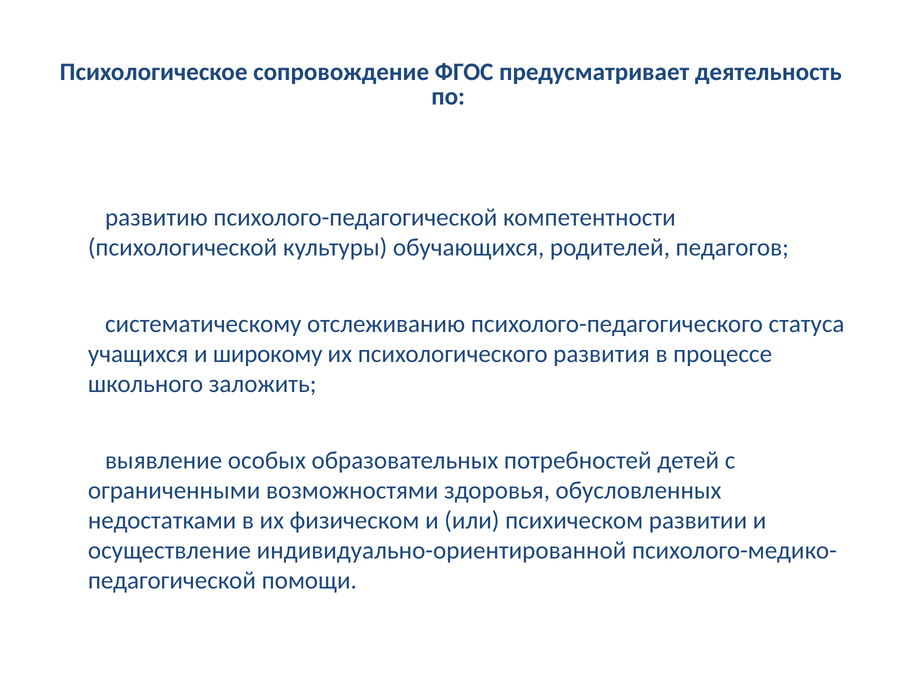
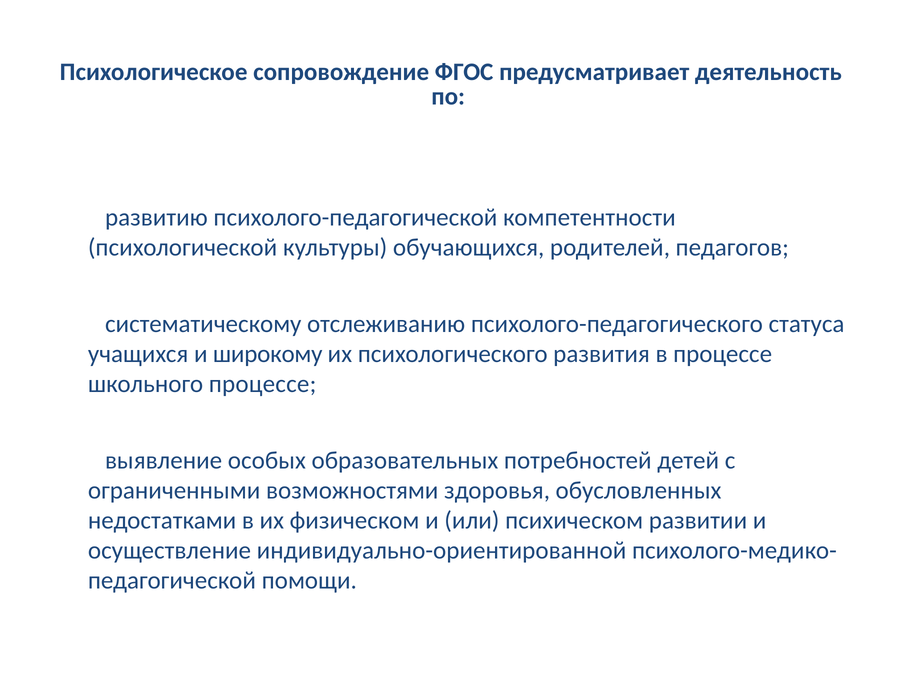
школьного заложить: заложить -> процессе
